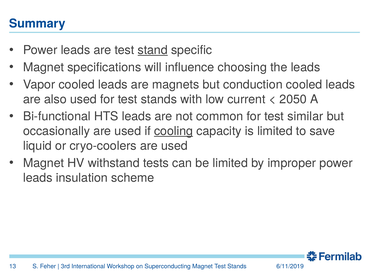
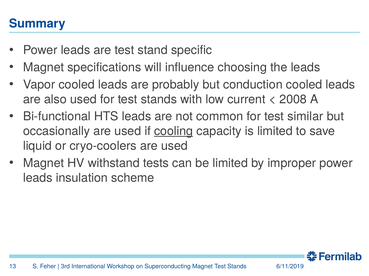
stand underline: present -> none
magnets: magnets -> probably
2050: 2050 -> 2008
